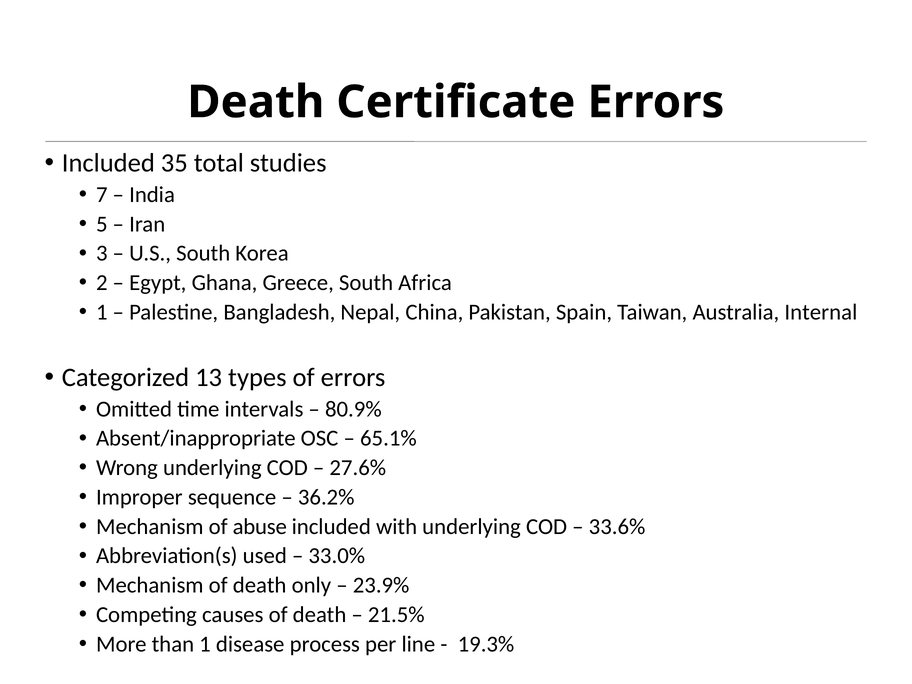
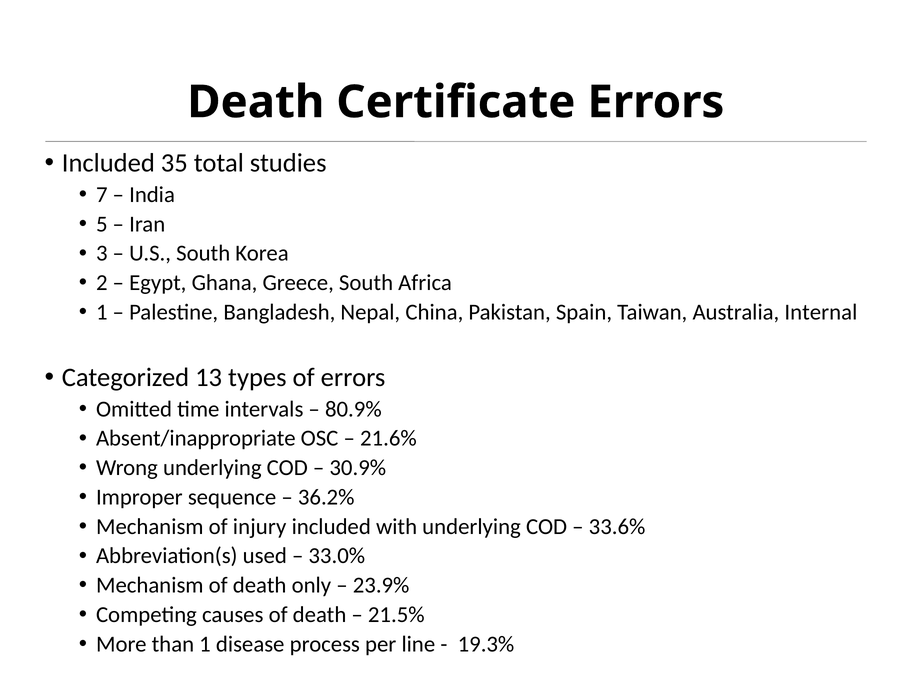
65.1%: 65.1% -> 21.6%
27.6%: 27.6% -> 30.9%
abuse: abuse -> injury
